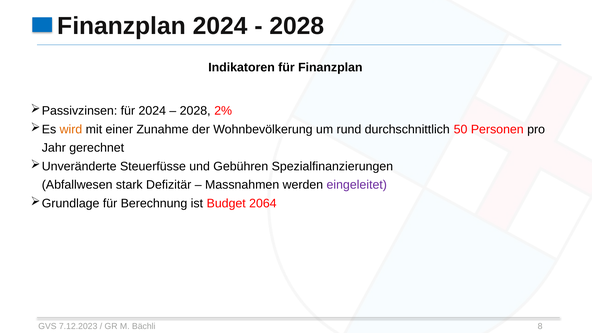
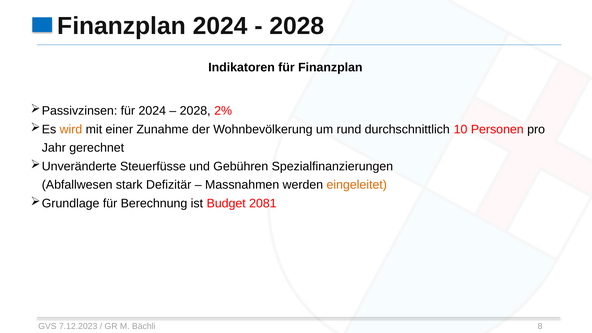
50: 50 -> 10
eingeleitet colour: purple -> orange
2064: 2064 -> 2081
